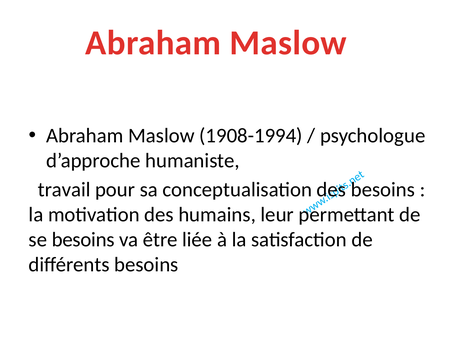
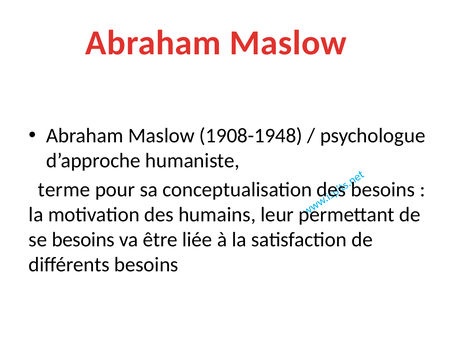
1908-1994: 1908-1994 -> 1908-1948
travail: travail -> terme
